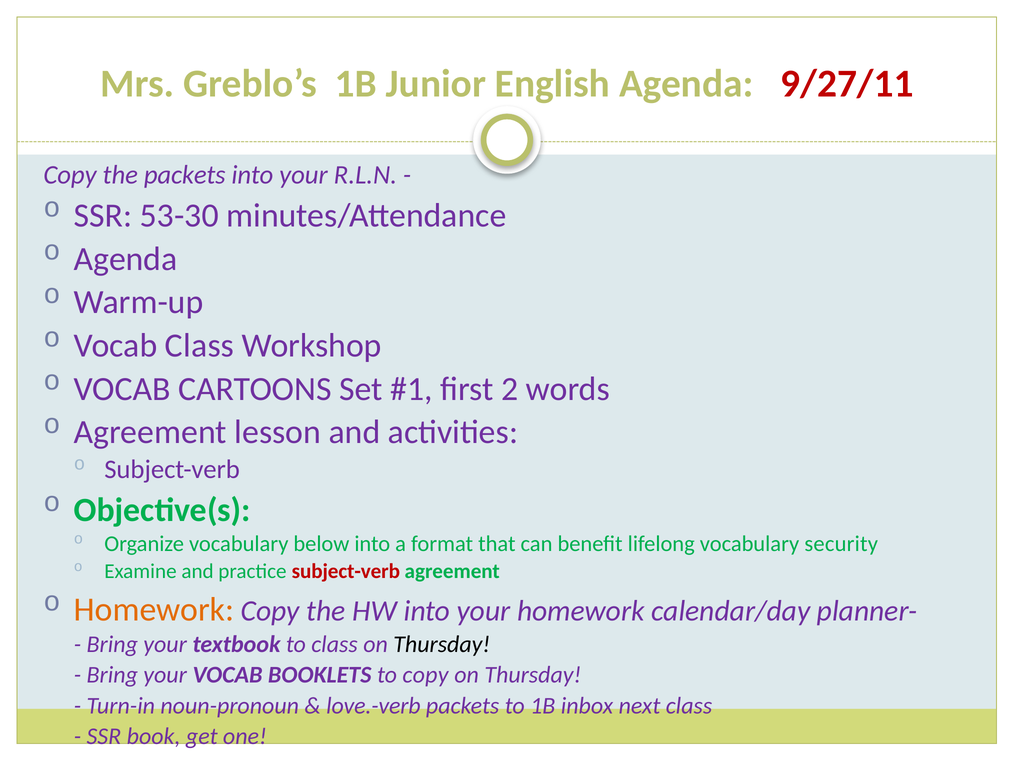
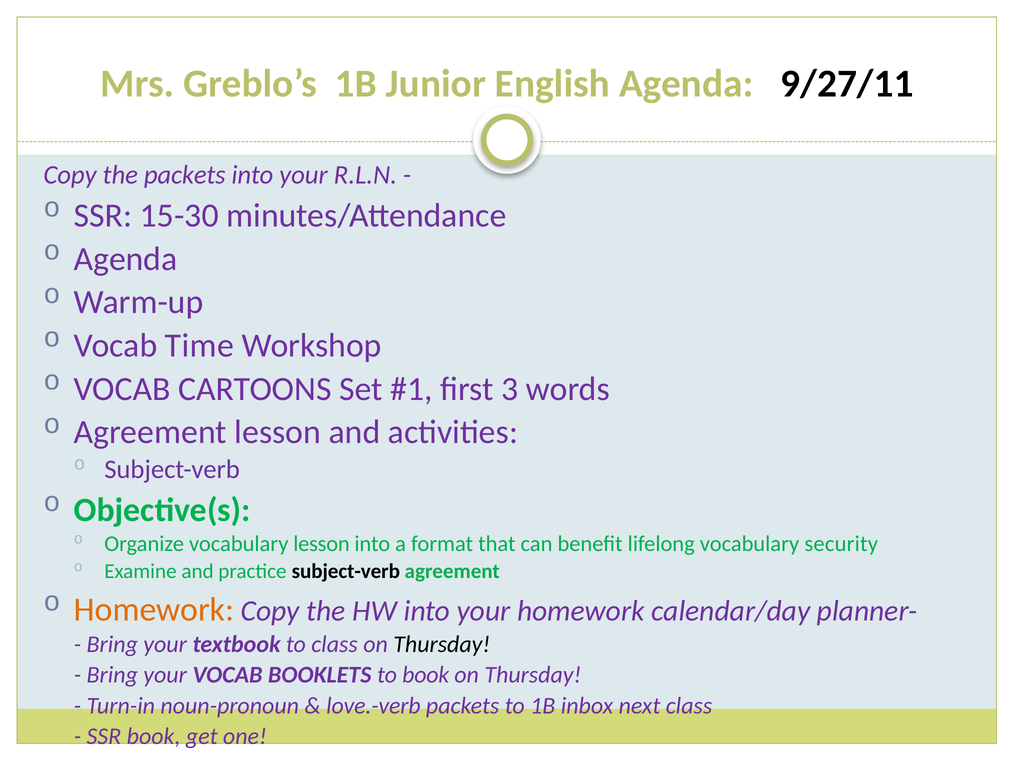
9/27/11 colour: red -> black
53-30: 53-30 -> 15-30
Vocab Class: Class -> Time
2: 2 -> 3
vocabulary below: below -> lesson
subject-verb at (346, 571) colour: red -> black
to copy: copy -> book
